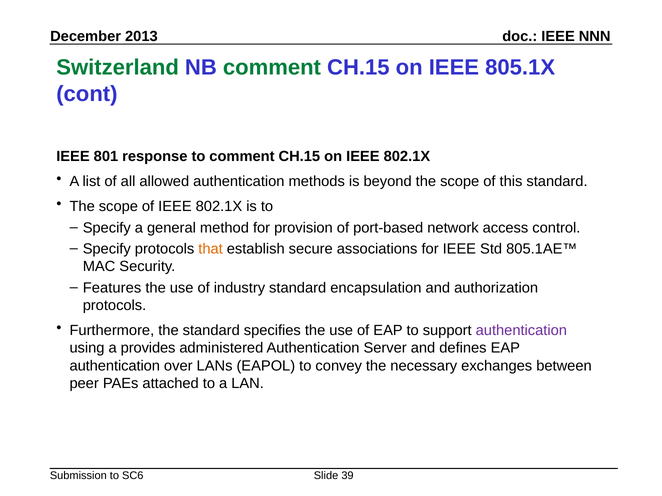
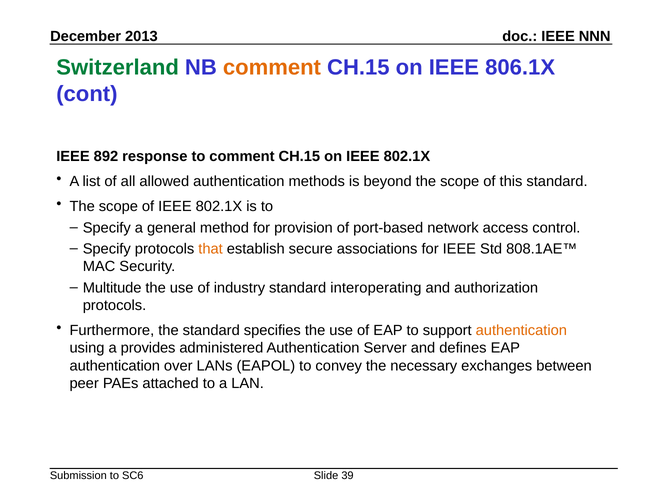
comment at (272, 68) colour: green -> orange
805.1X: 805.1X -> 806.1X
801: 801 -> 892
805.1AE™: 805.1AE™ -> 808.1AE™
Features: Features -> Multitude
encapsulation: encapsulation -> interoperating
authentication at (521, 331) colour: purple -> orange
